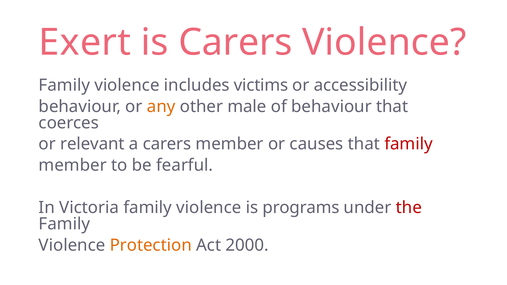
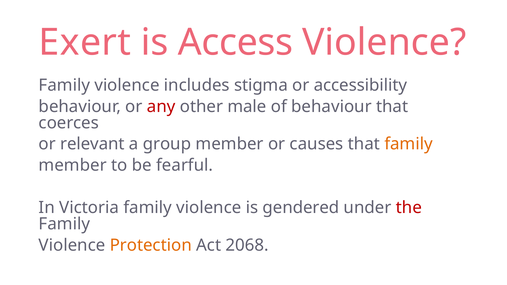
is Carers: Carers -> Access
victims: victims -> stigma
any colour: orange -> red
a carers: carers -> group
family at (409, 144) colour: red -> orange
programs: programs -> gendered
2000: 2000 -> 2068
